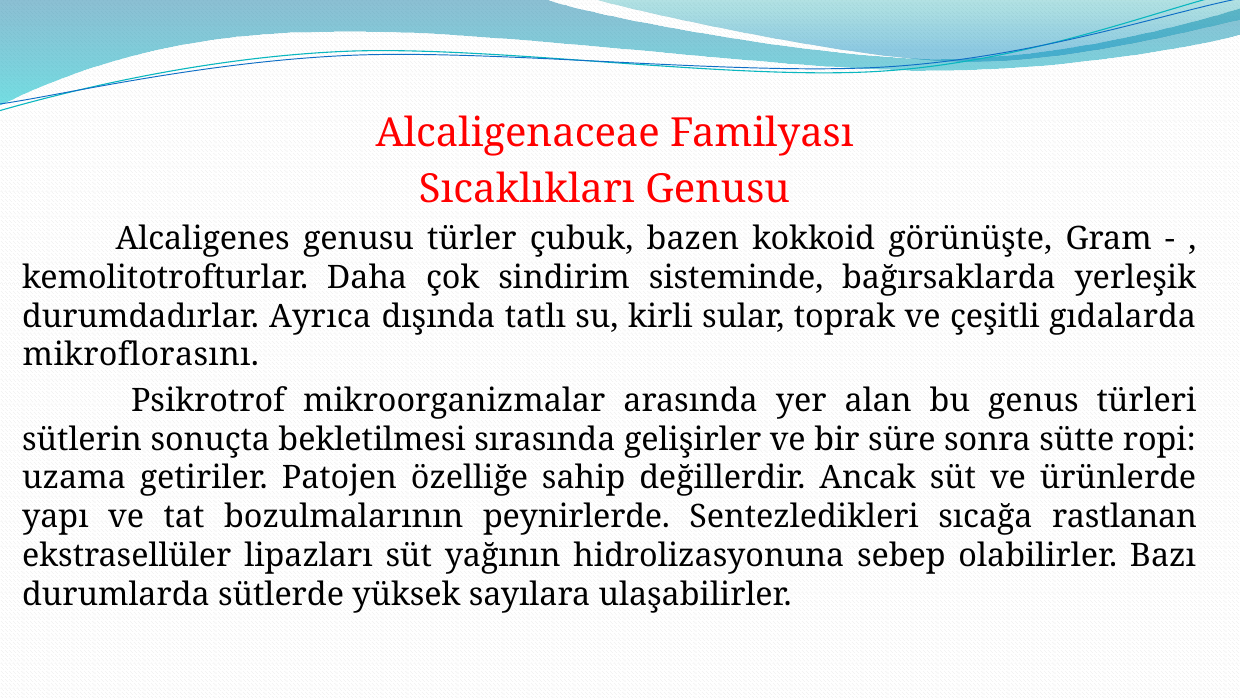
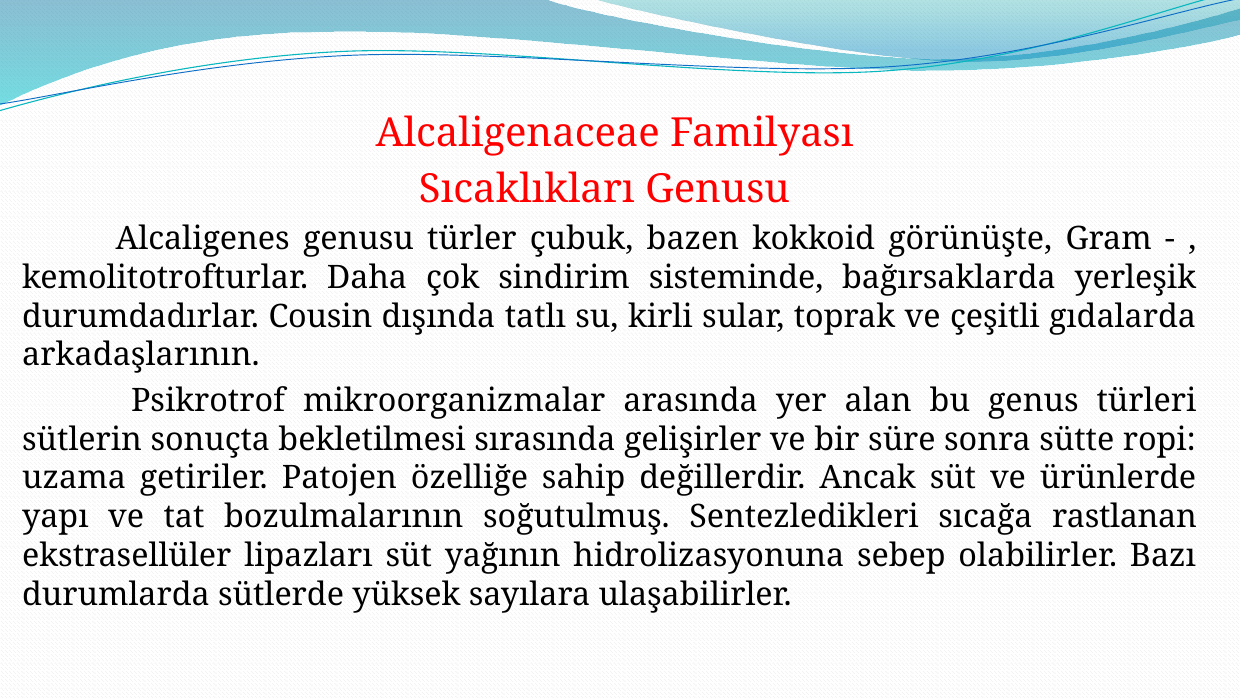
Ayrıca: Ayrıca -> Cousin
mikroflorasını: mikroflorasını -> arkadaşlarının
peynirlerde: peynirlerde -> soğutulmuş
